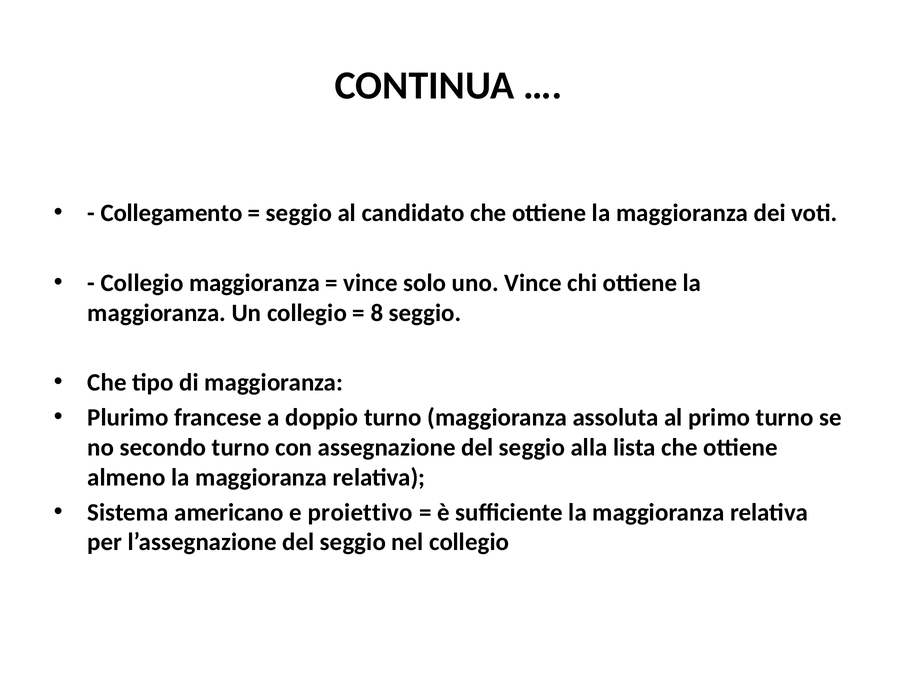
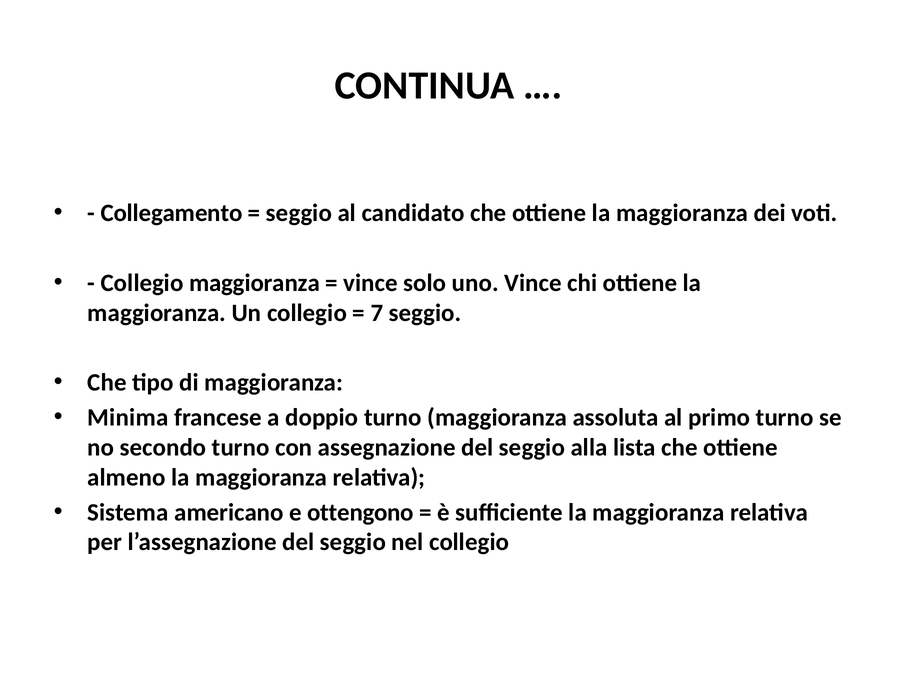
8: 8 -> 7
Plurimo: Plurimo -> Minima
proiettivo: proiettivo -> ottengono
